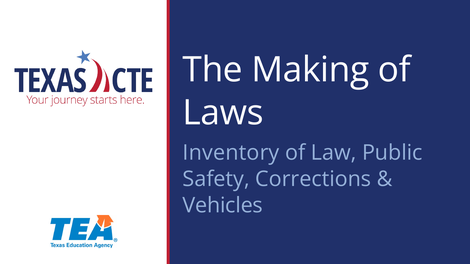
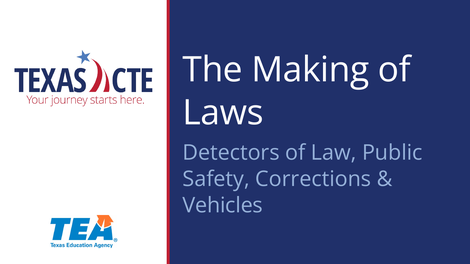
Inventory: Inventory -> Detectors
